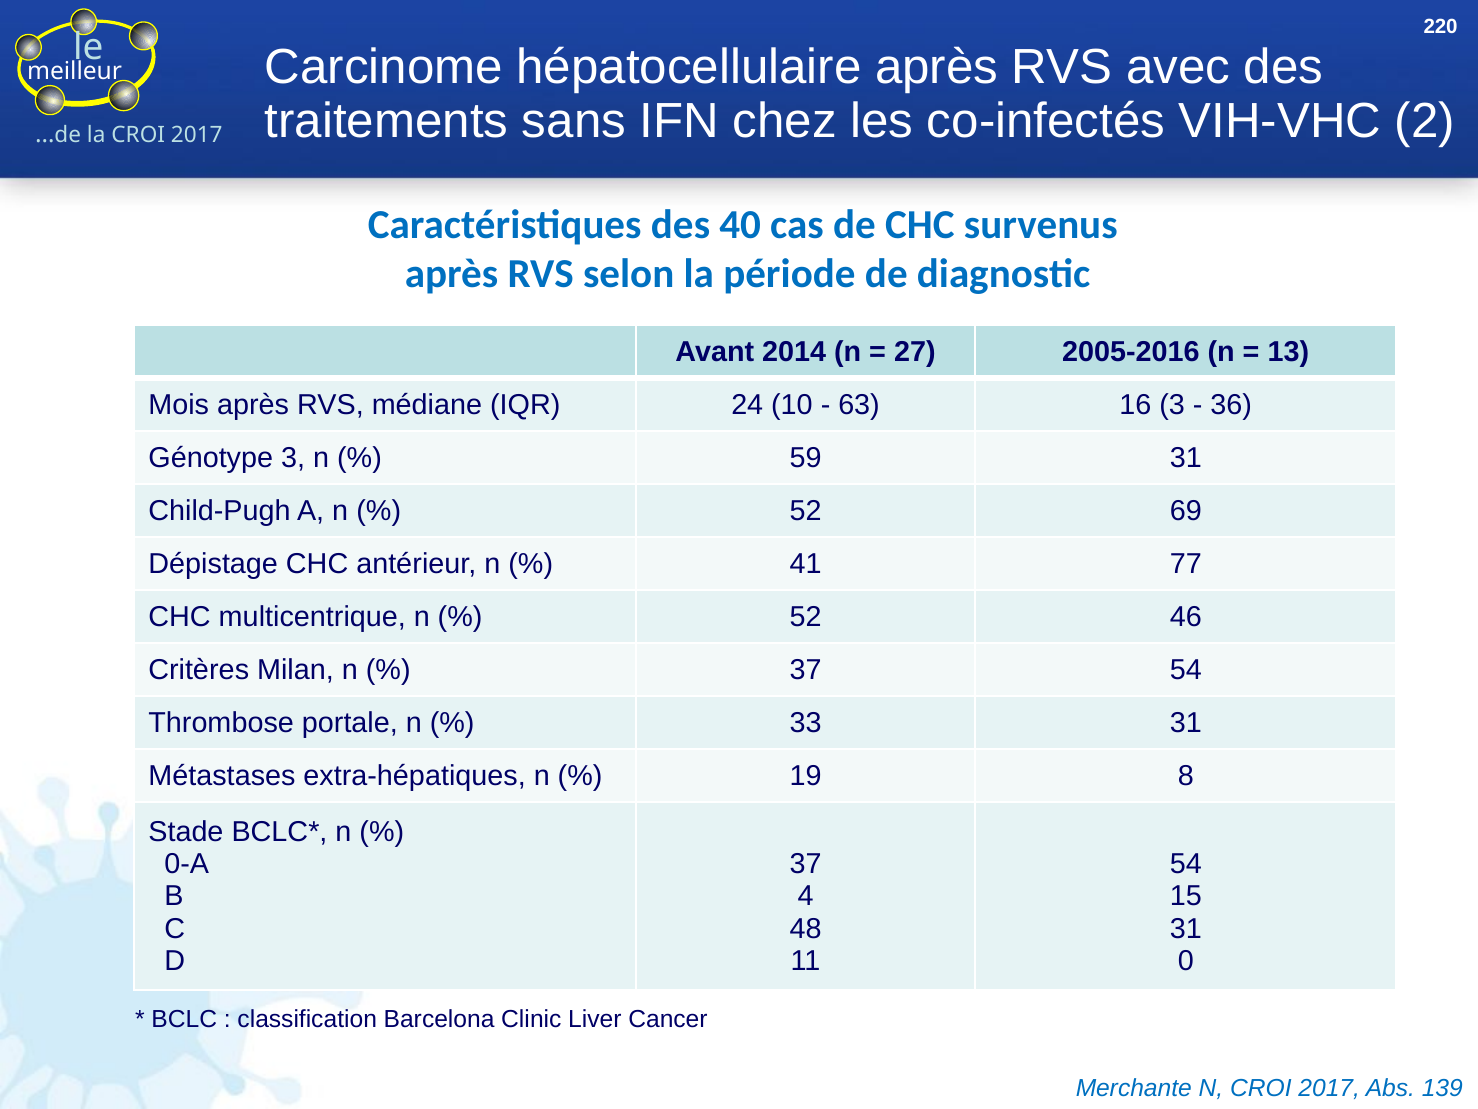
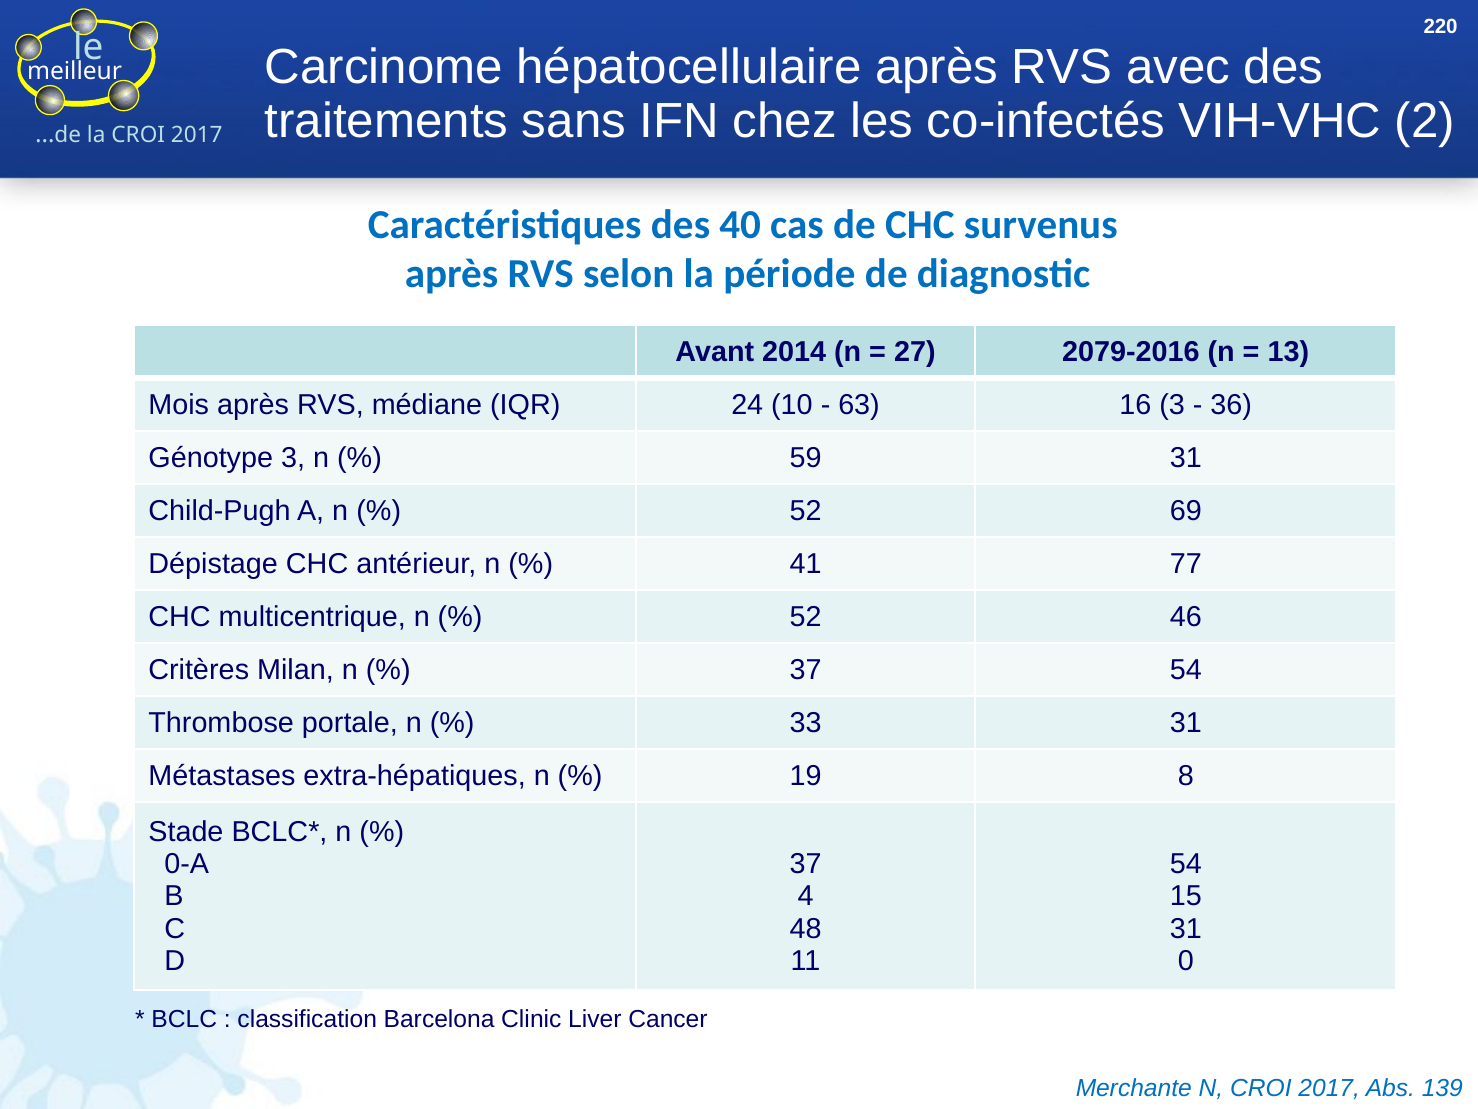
2005-2016: 2005-2016 -> 2079-2016
